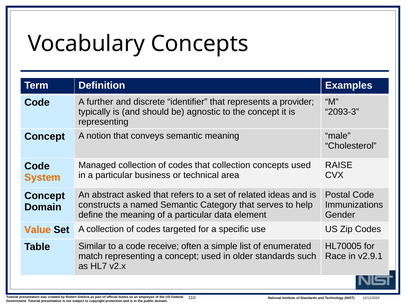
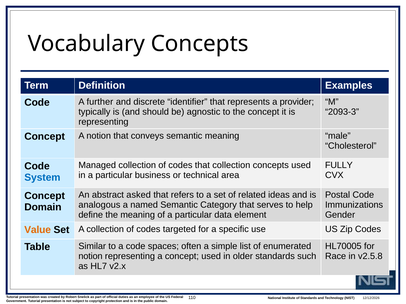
RAISE: RAISE -> FULLY
System colour: orange -> blue
constructs: constructs -> analogous
receive: receive -> spaces
match at (91, 257): match -> notion
v2.9.1: v2.9.1 -> v2.5.8
